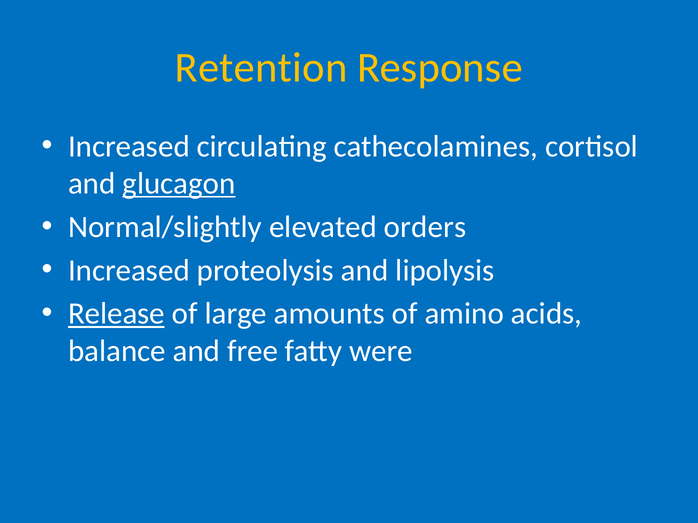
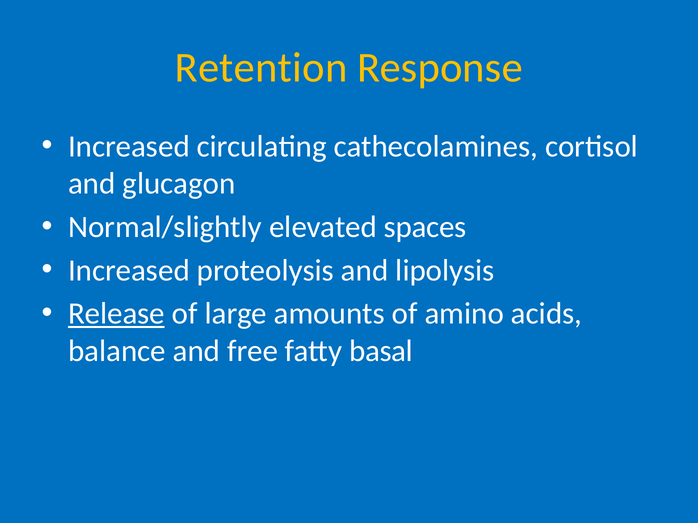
glucagon underline: present -> none
orders: orders -> spaces
were: were -> basal
